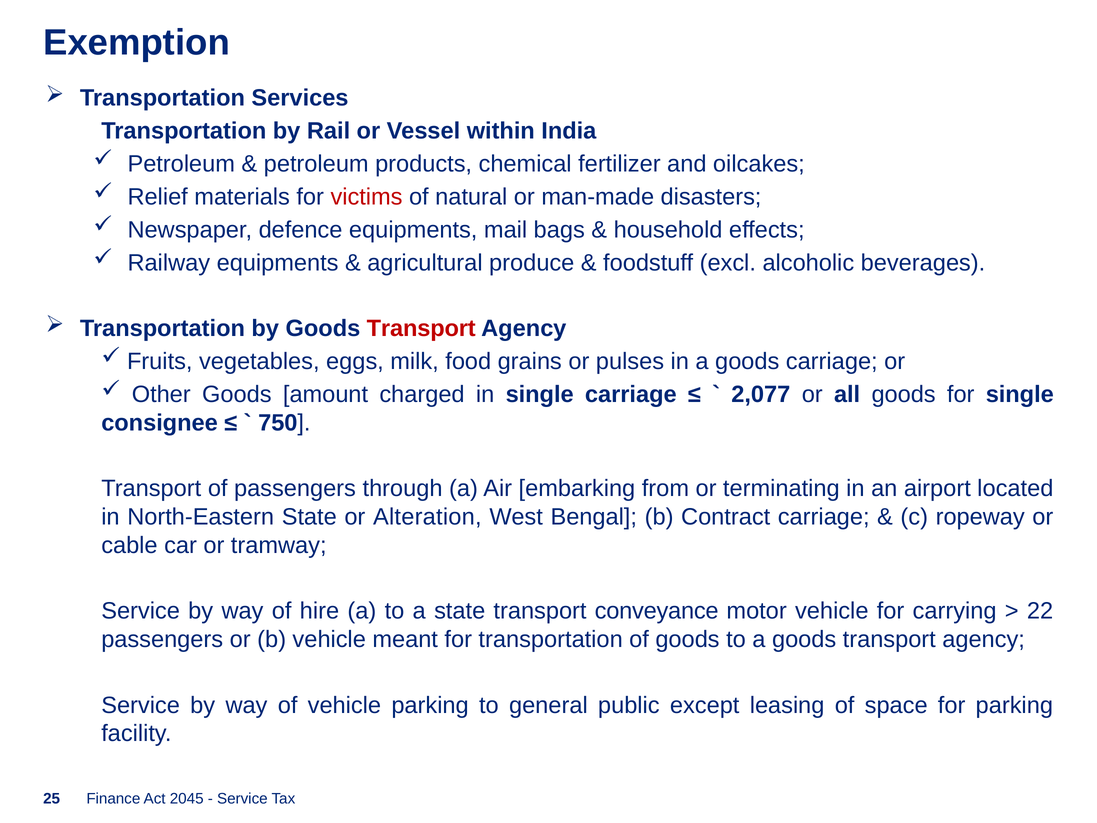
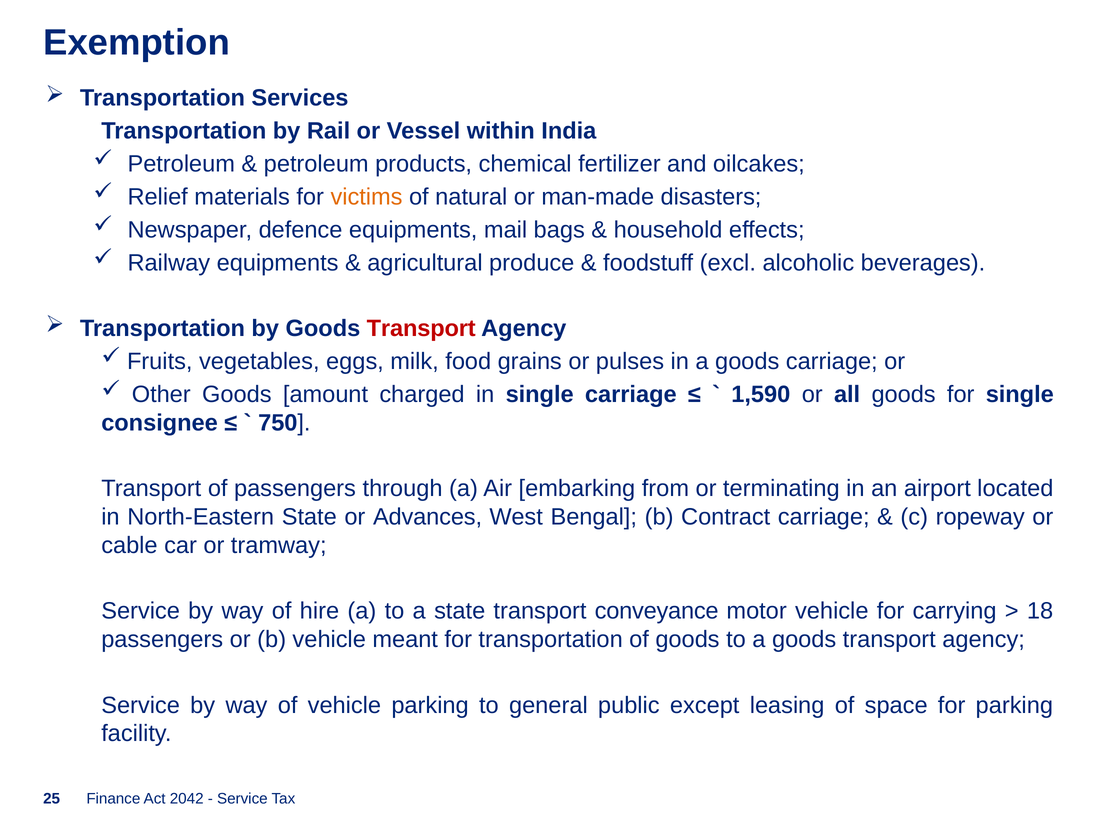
victims colour: red -> orange
2,077: 2,077 -> 1,590
Alteration: Alteration -> Advances
22: 22 -> 18
2045: 2045 -> 2042
